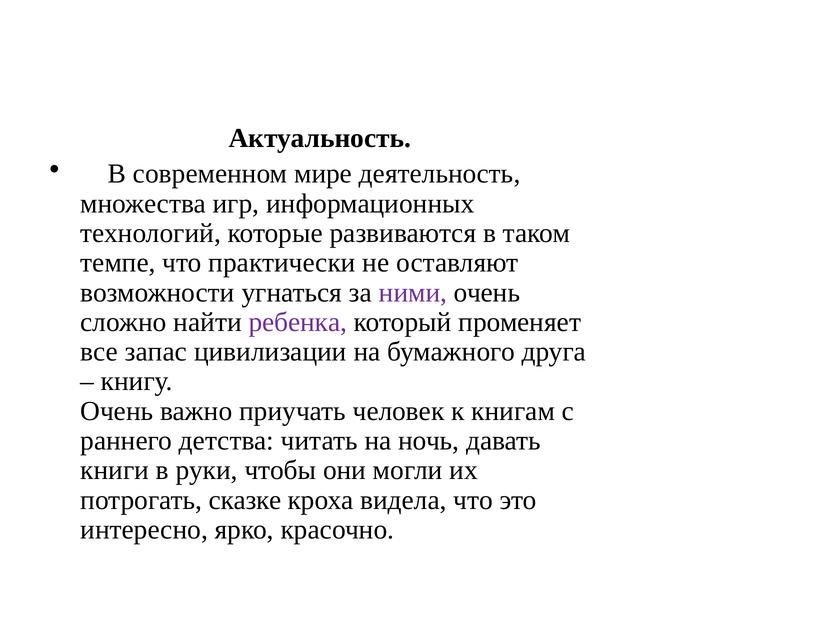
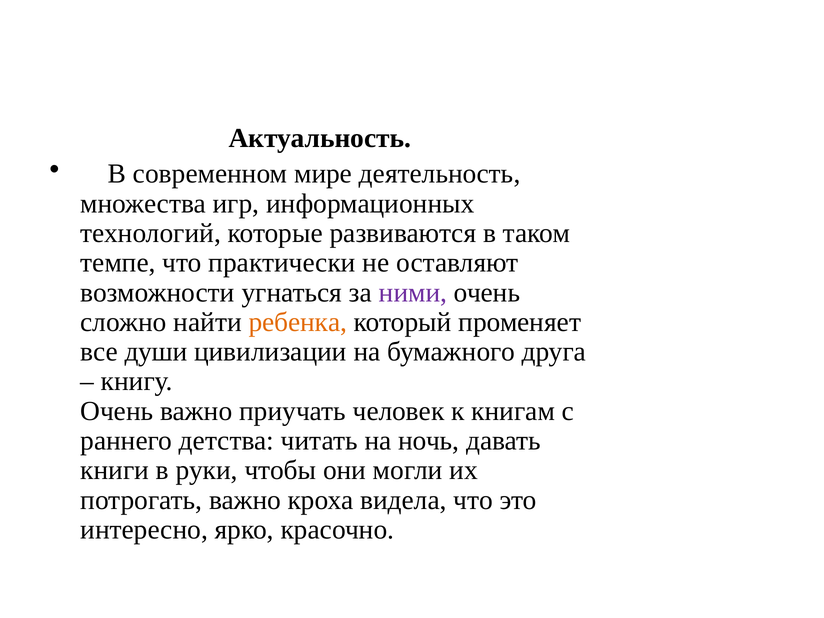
ребенка colour: purple -> orange
запас: запас -> души
потрогать сказке: сказке -> важно
